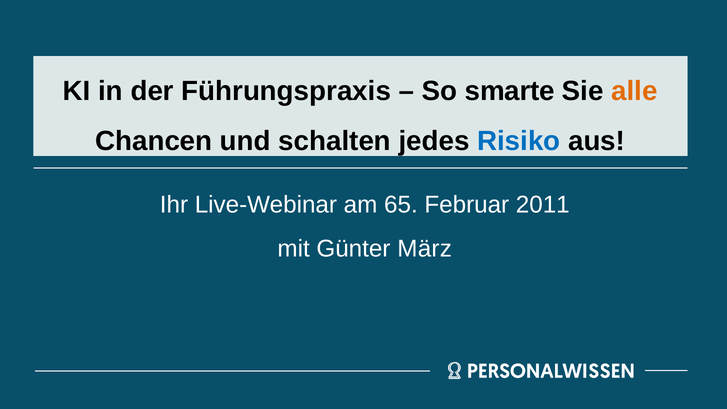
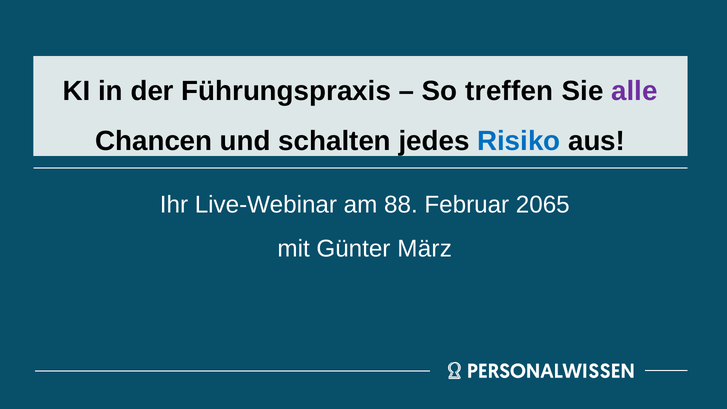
smarte: smarte -> treffen
alle colour: orange -> purple
65: 65 -> 88
2011: 2011 -> 2065
